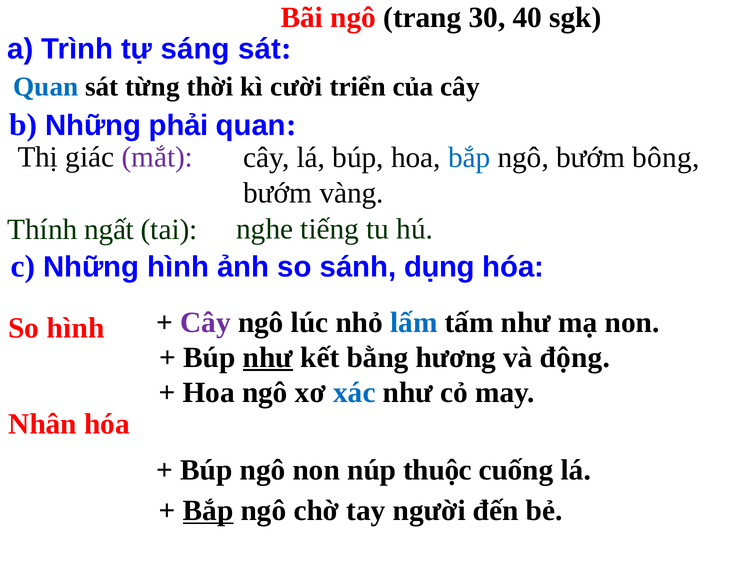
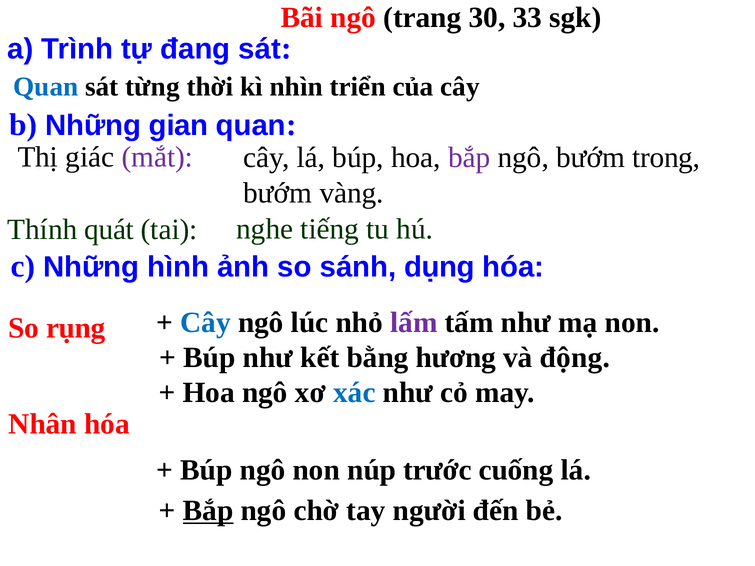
40: 40 -> 33
sáng: sáng -> đang
cười: cười -> nhìn
phải: phải -> gian
bắp at (469, 158) colour: blue -> purple
bông: bông -> trong
ngất: ngất -> quát
Cây at (206, 323) colour: purple -> blue
lấm colour: blue -> purple
So hình: hình -> rụng
như at (268, 358) underline: present -> none
thuộc: thuộc -> trước
